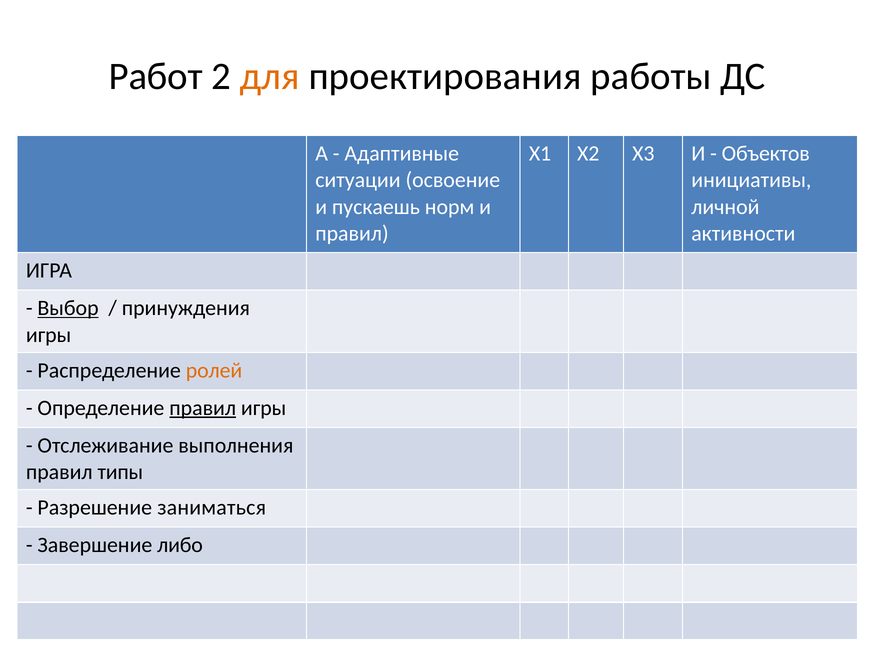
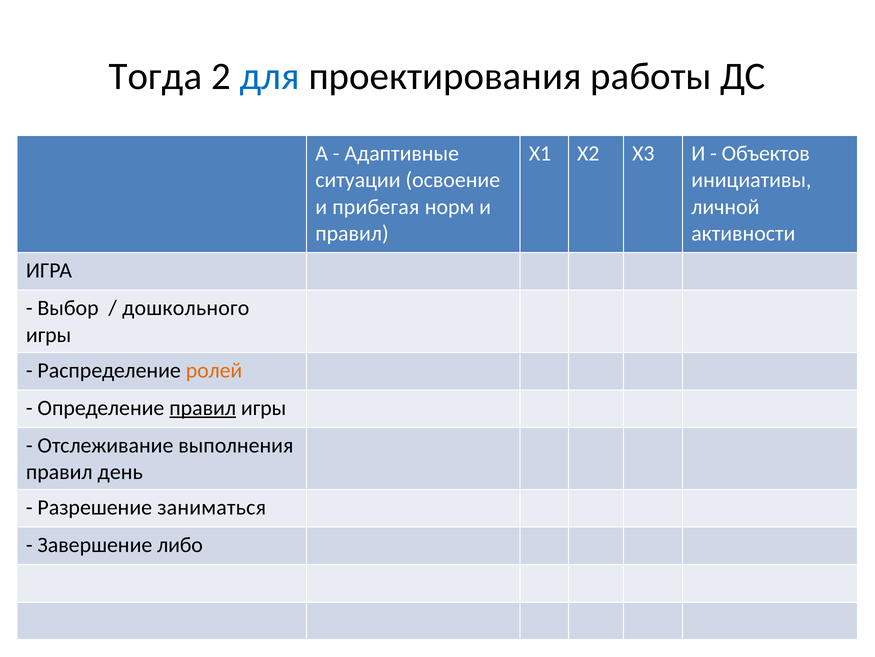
Работ: Работ -> Тогда
для colour: orange -> blue
пускаешь: пускаешь -> прибегая
Выбор underline: present -> none
принуждения: принуждения -> дошкольного
типы: типы -> день
